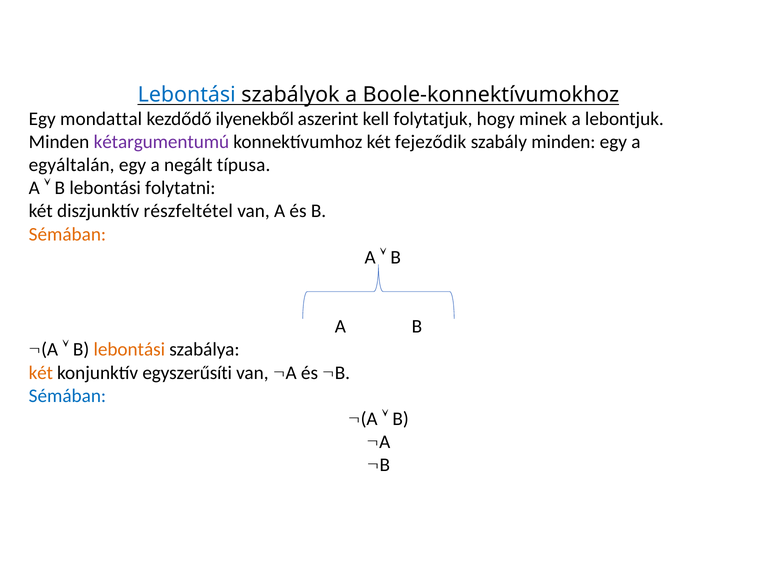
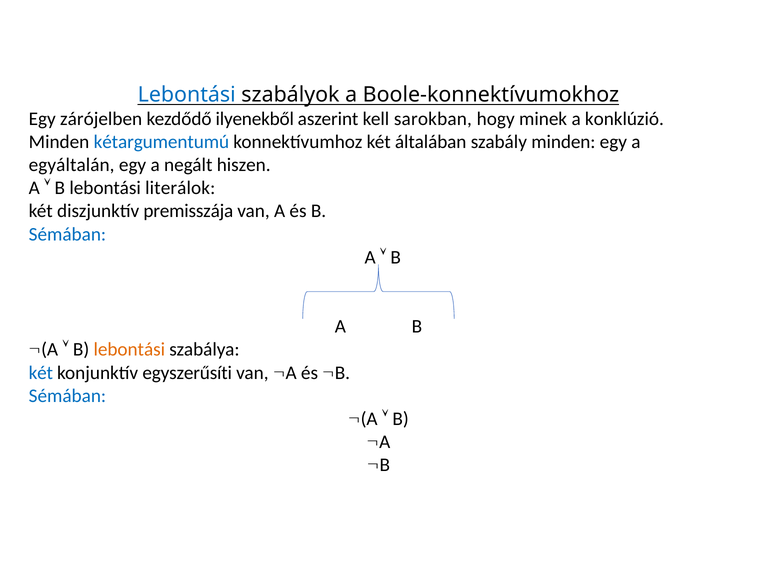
mondattal: mondattal -> zárójelben
folytatjuk: folytatjuk -> sarokban
lebontjuk: lebontjuk -> konklúzió
kétargumentumú colour: purple -> blue
fejeződik: fejeződik -> általában
típusa: típusa -> hiszen
folytatni: folytatni -> literálok
részfeltétel: részfeltétel -> premisszája
Sémában at (67, 234) colour: orange -> blue
két at (41, 372) colour: orange -> blue
